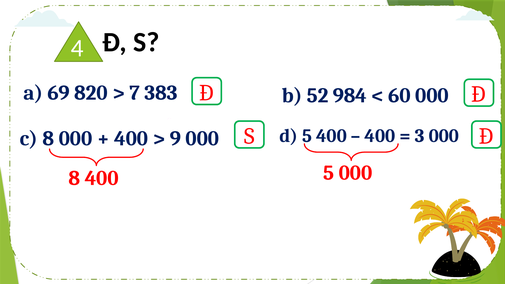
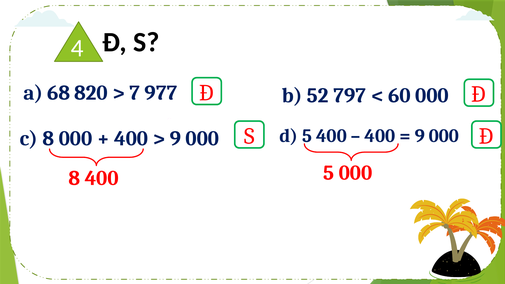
69: 69 -> 68
383: 383 -> 977
984: 984 -> 797
3 at (420, 136): 3 -> 9
